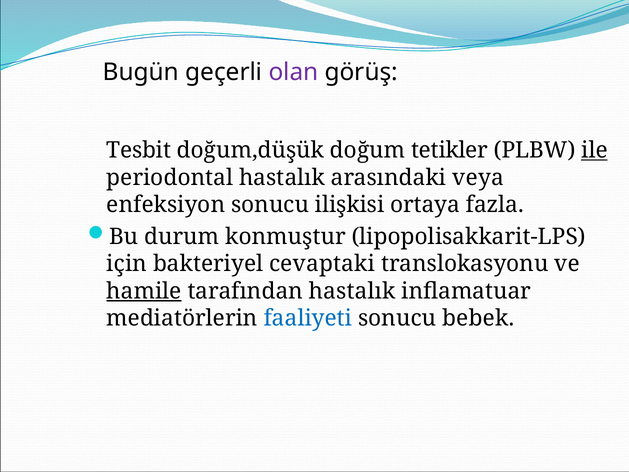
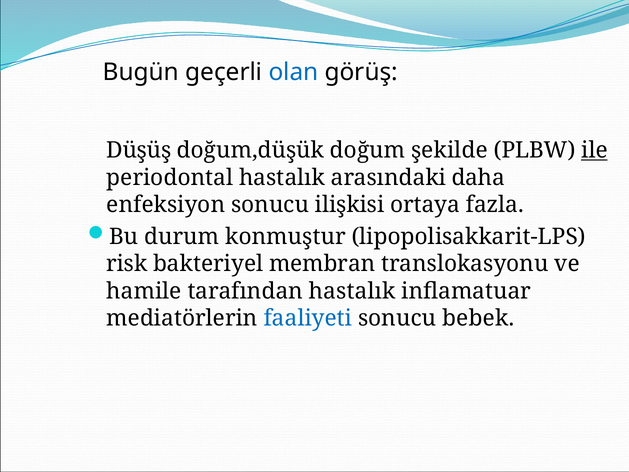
olan colour: purple -> blue
Tesbit: Tesbit -> Düşüş
tetikler: tetikler -> şekilde
veya: veya -> daha
için: için -> risk
cevaptaki: cevaptaki -> membran
hamile underline: present -> none
